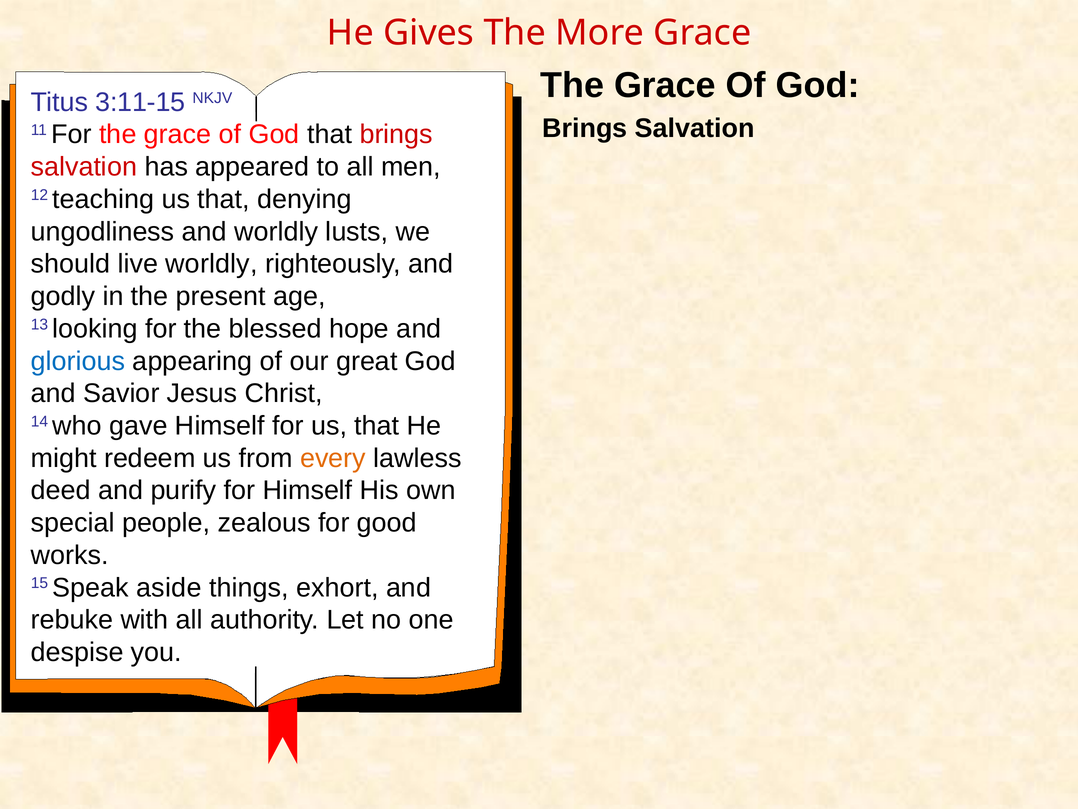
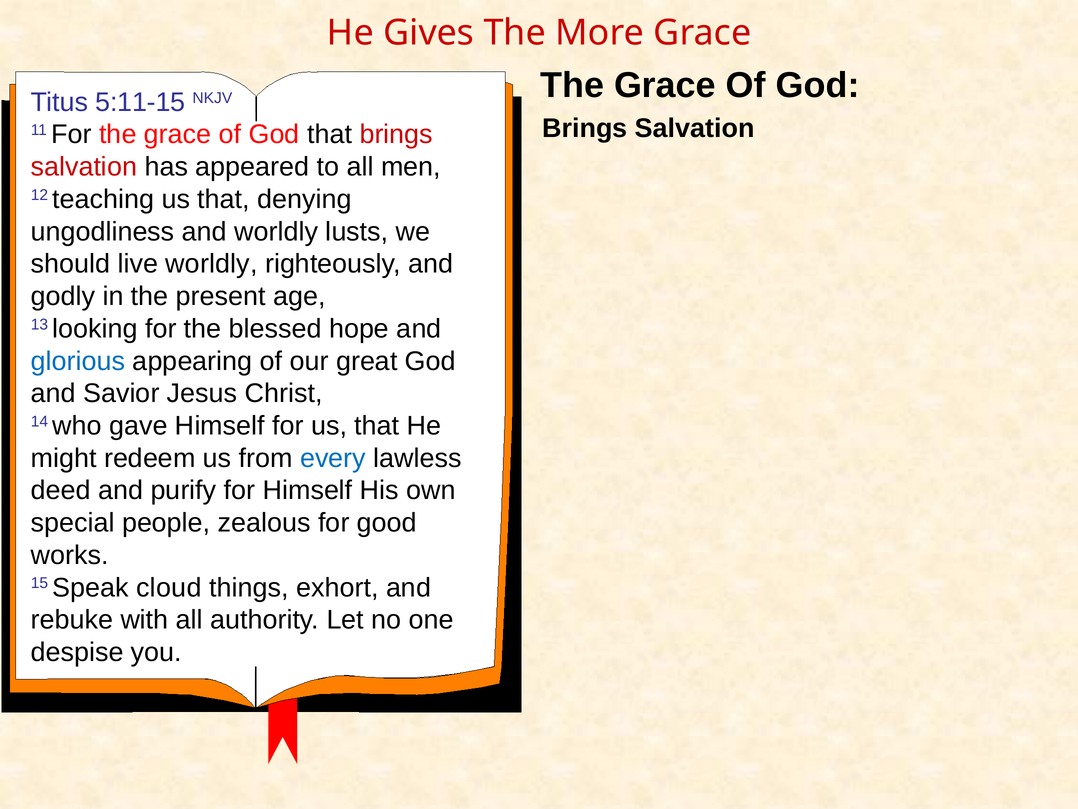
3:11-15: 3:11-15 -> 5:11-15
every colour: orange -> blue
aside: aside -> cloud
